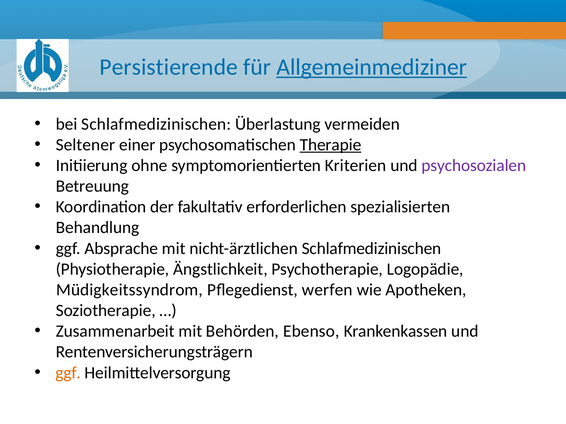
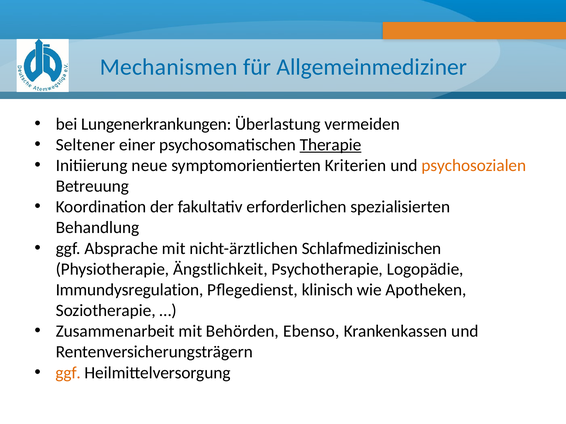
Persistierende: Persistierende -> Mechanismen
Allgemeinmediziner underline: present -> none
bei Schlafmedizinischen: Schlafmedizinischen -> Lungenerkrankungen
ohne: ohne -> neue
psychosozialen colour: purple -> orange
Müdigkeitssyndrom: Müdigkeitssyndrom -> Immundysregulation
werfen: werfen -> klinisch
